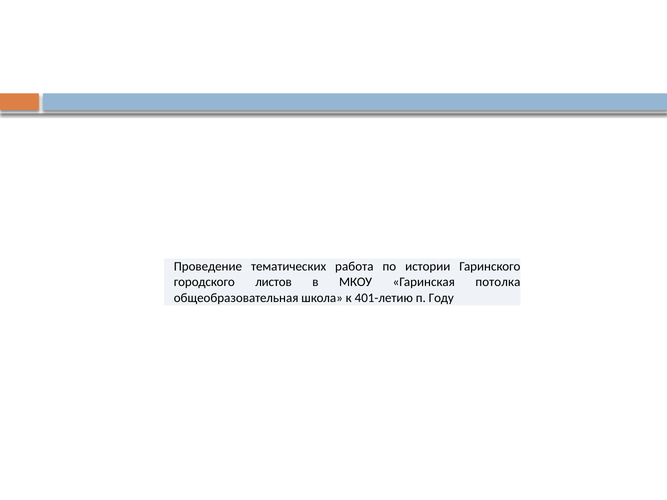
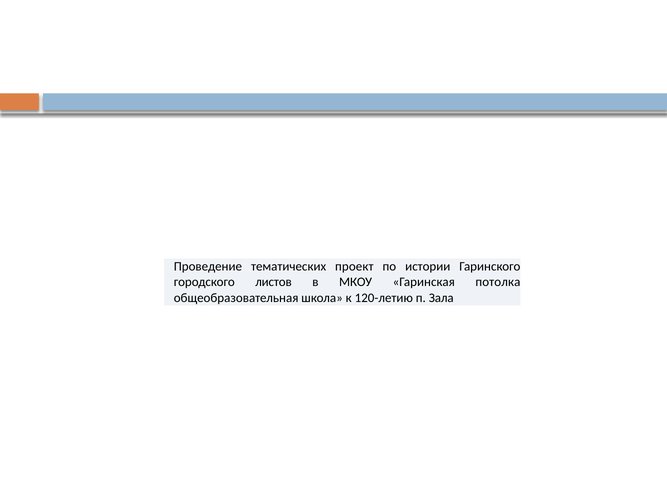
работа: работа -> проект
401-летию: 401-летию -> 120-летию
Году: Году -> Зала
